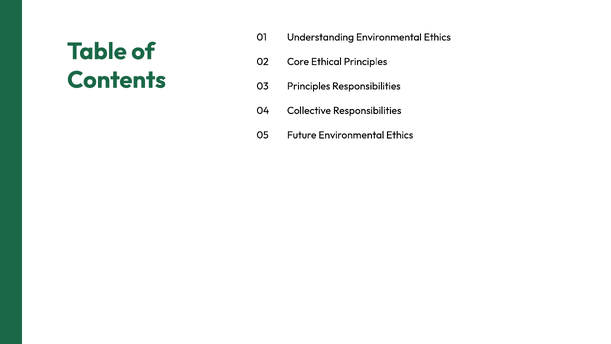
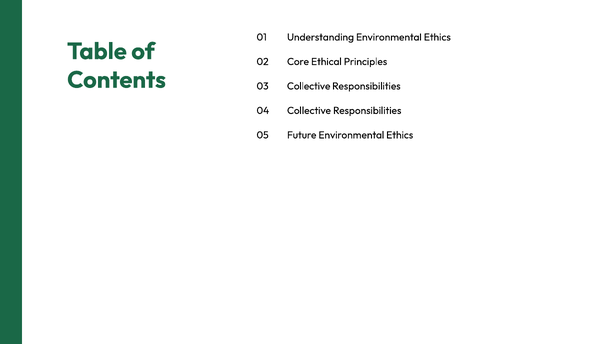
03 Principles: Principles -> Collective
